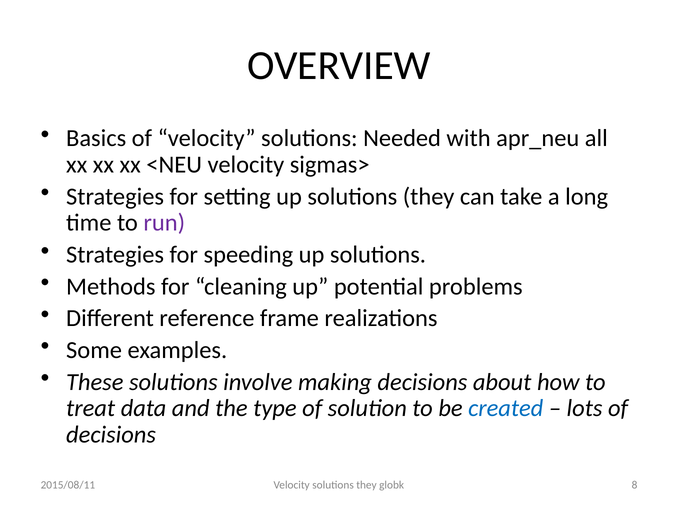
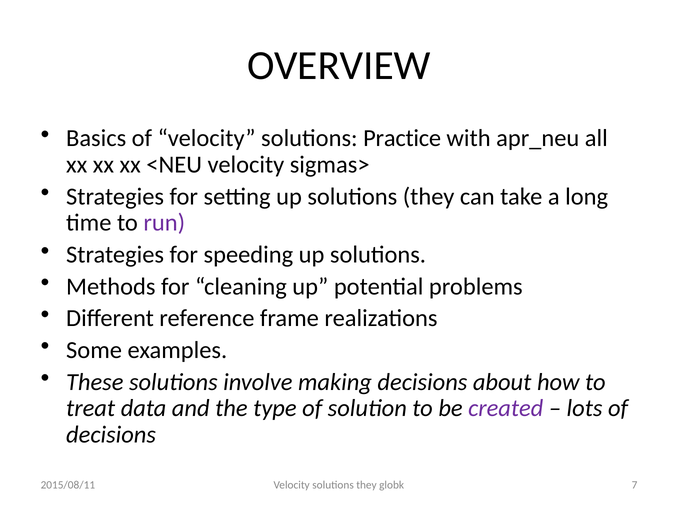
Needed: Needed -> Practice
created colour: blue -> purple
8: 8 -> 7
